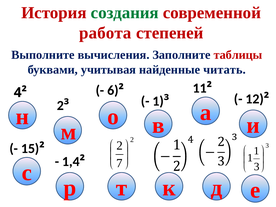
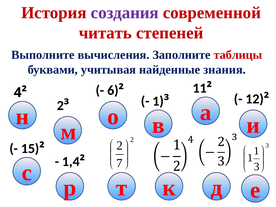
создания colour: green -> purple
работа: работа -> читать
читать: читать -> знания
